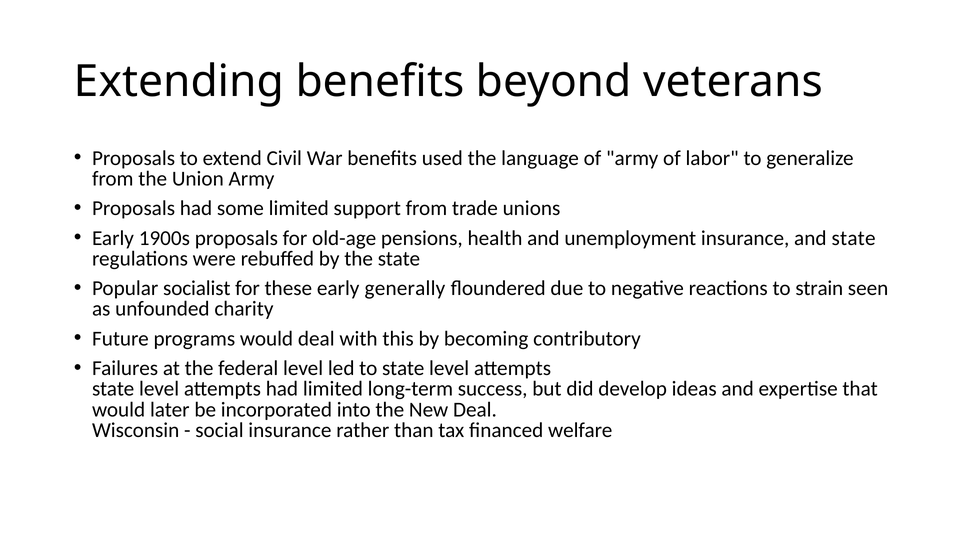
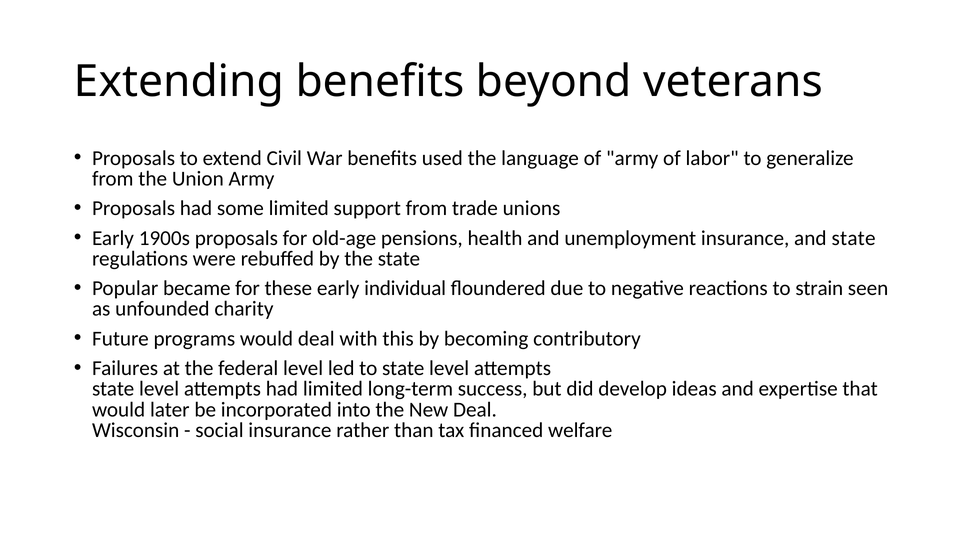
socialist: socialist -> became
generally: generally -> individual
